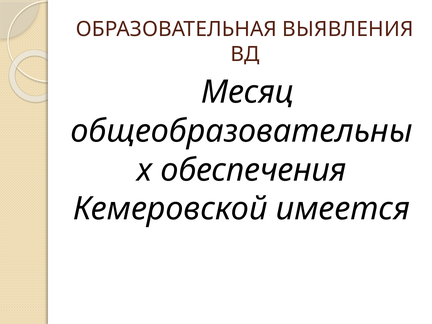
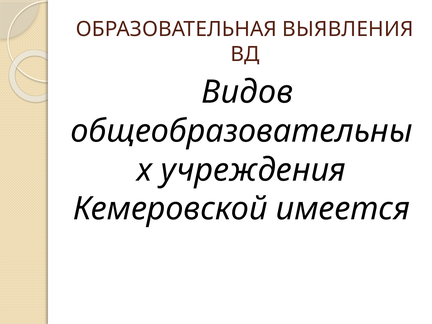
Месяц: Месяц -> Видов
обеспечения: обеспечения -> учреждения
